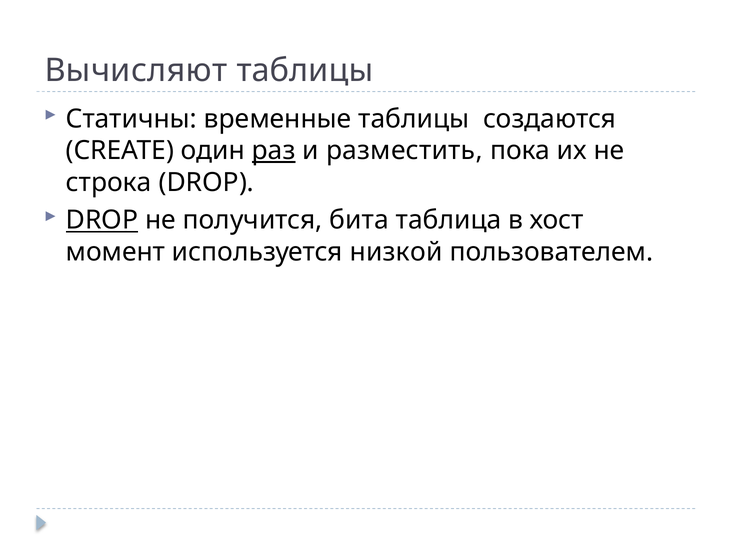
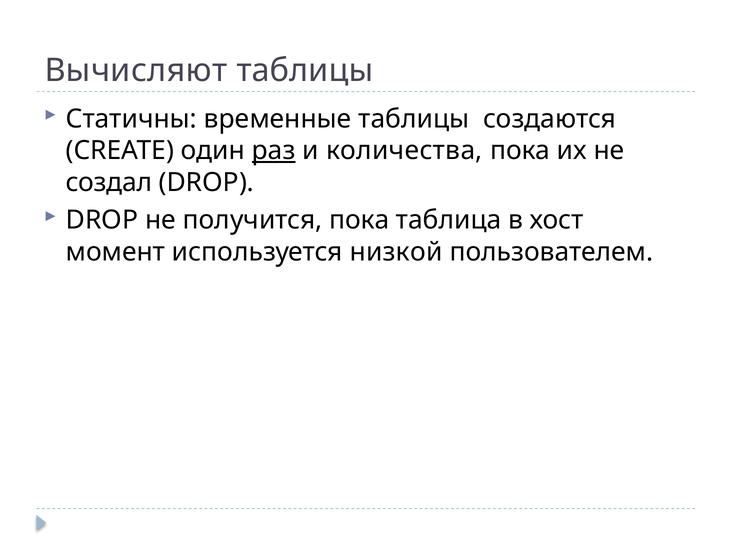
разместить: разместить -> количества
строка: строка -> создал
DROP at (102, 220) underline: present -> none
получится бита: бита -> пока
